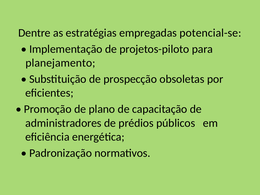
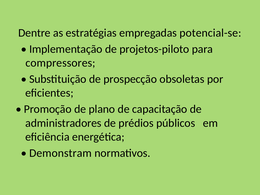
planejamento: planejamento -> compressores
Padronização: Padronização -> Demonstram
